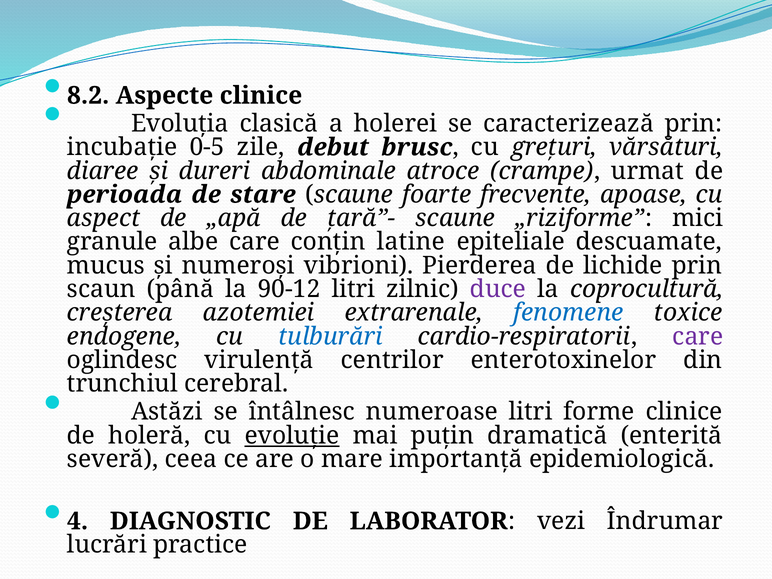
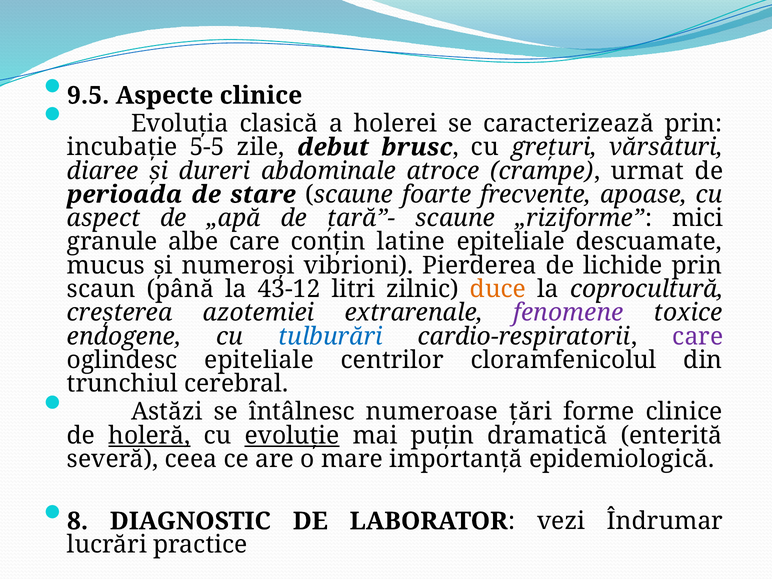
8.2: 8.2 -> 9.5
0-5: 0-5 -> 5-5
90-12: 90-12 -> 43-12
duce colour: purple -> orange
fenomene colour: blue -> purple
oglindesc virulenţă: virulenţă -> epiteliale
enterotoxinelor: enterotoxinelor -> cloramfenicolul
numeroase litri: litri -> ţări
holeră underline: none -> present
4: 4 -> 8
